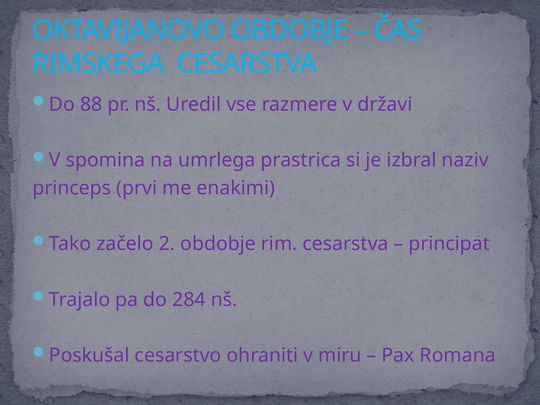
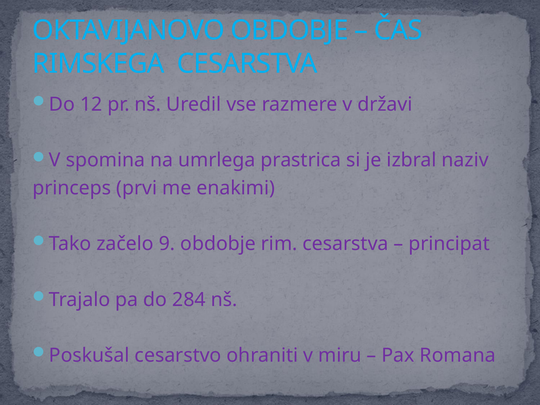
88: 88 -> 12
2: 2 -> 9
